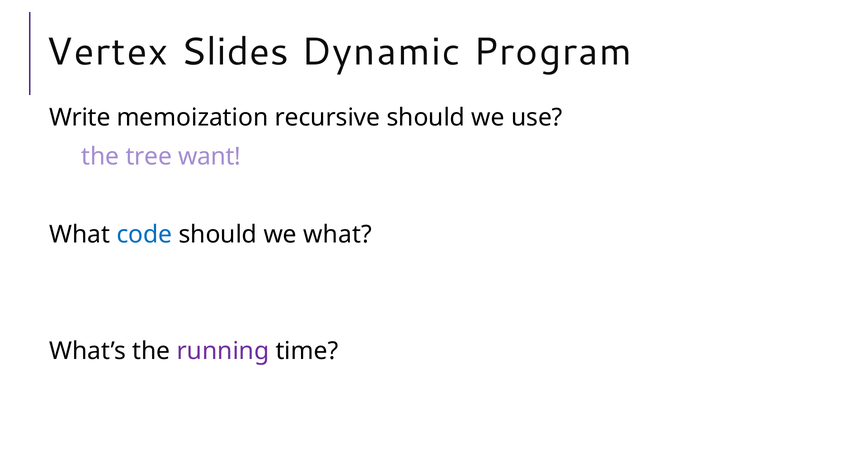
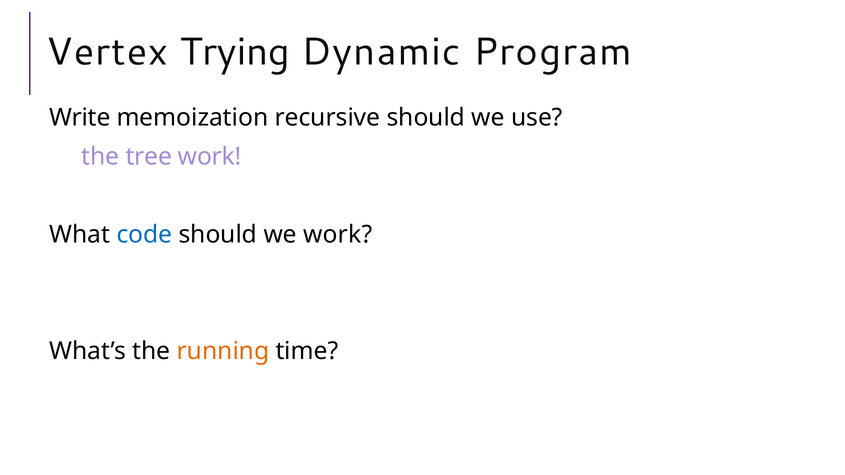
Slides: Slides -> Trying
tree want: want -> work
we what: what -> work
running colour: purple -> orange
